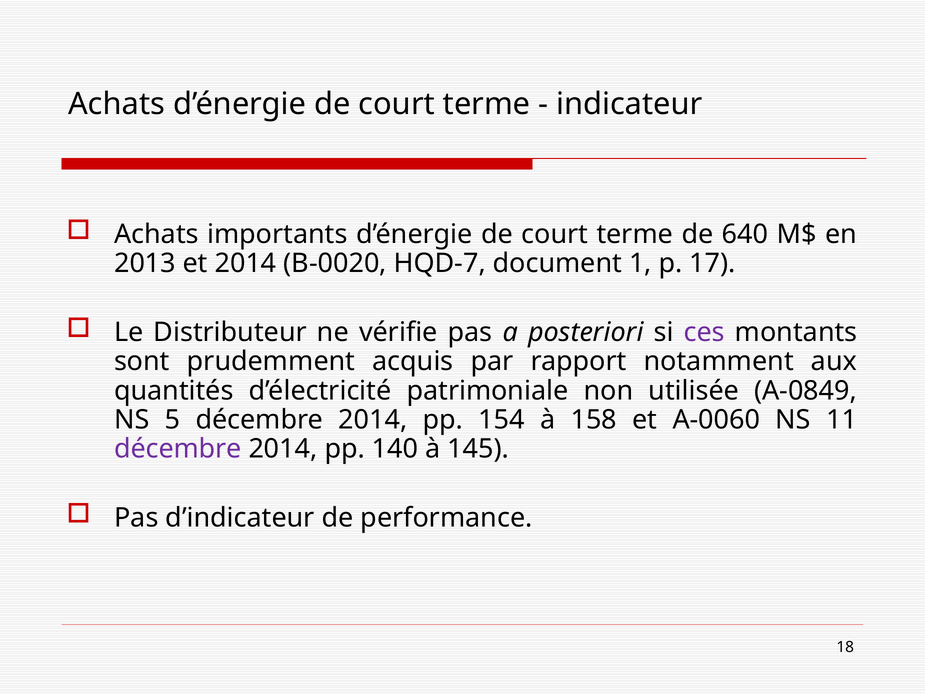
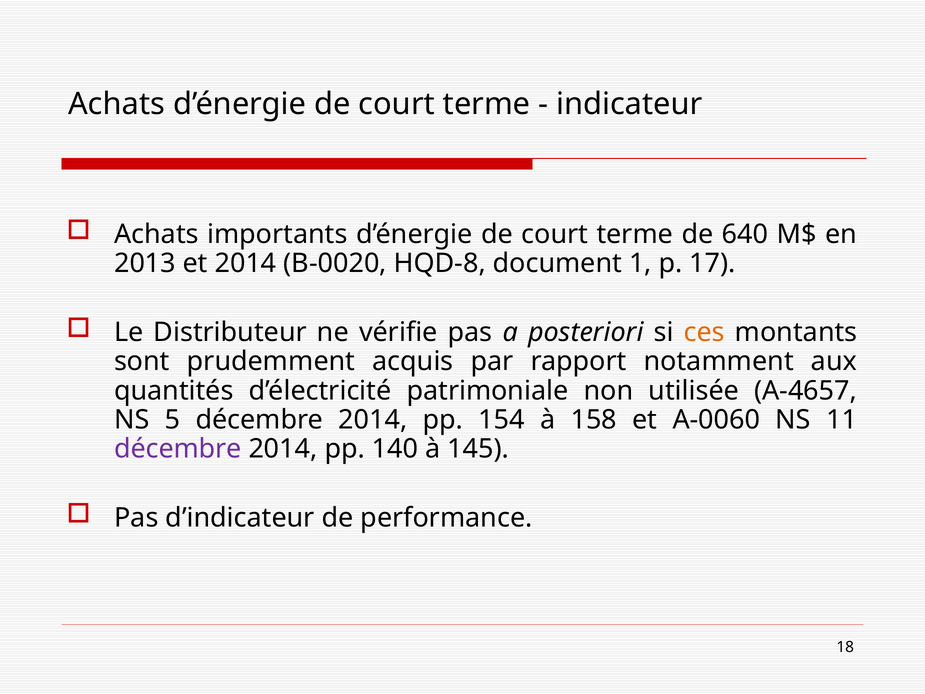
HQD-7: HQD-7 -> HQD-8
ces colour: purple -> orange
A-0849: A-0849 -> A-4657
